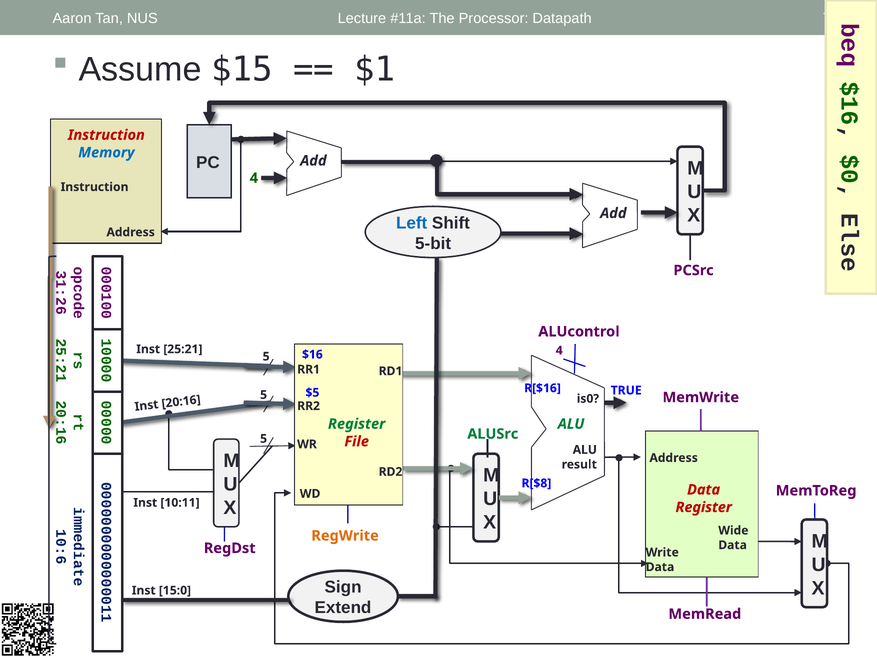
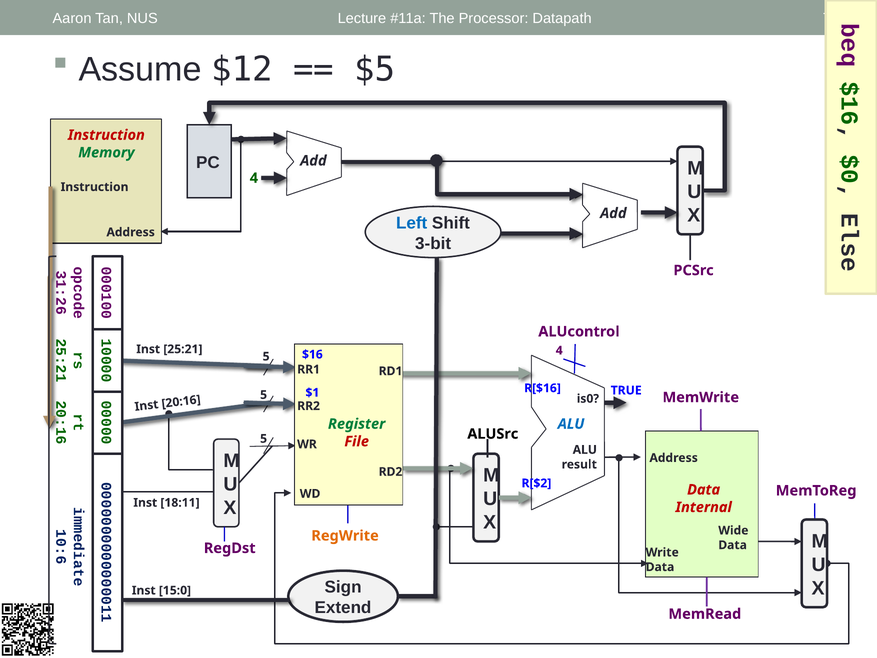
$15: $15 -> $12
$1: $1 -> $5
Memory colour: blue -> green
5-bit: 5-bit -> 3-bit
$5: $5 -> $1
ALU at (571, 424) colour: green -> blue
ALUSrc colour: green -> black
R[$8: R[$8 -> R[$2
10:11: 10:11 -> 18:11
Register at (704, 507): Register -> Internal
